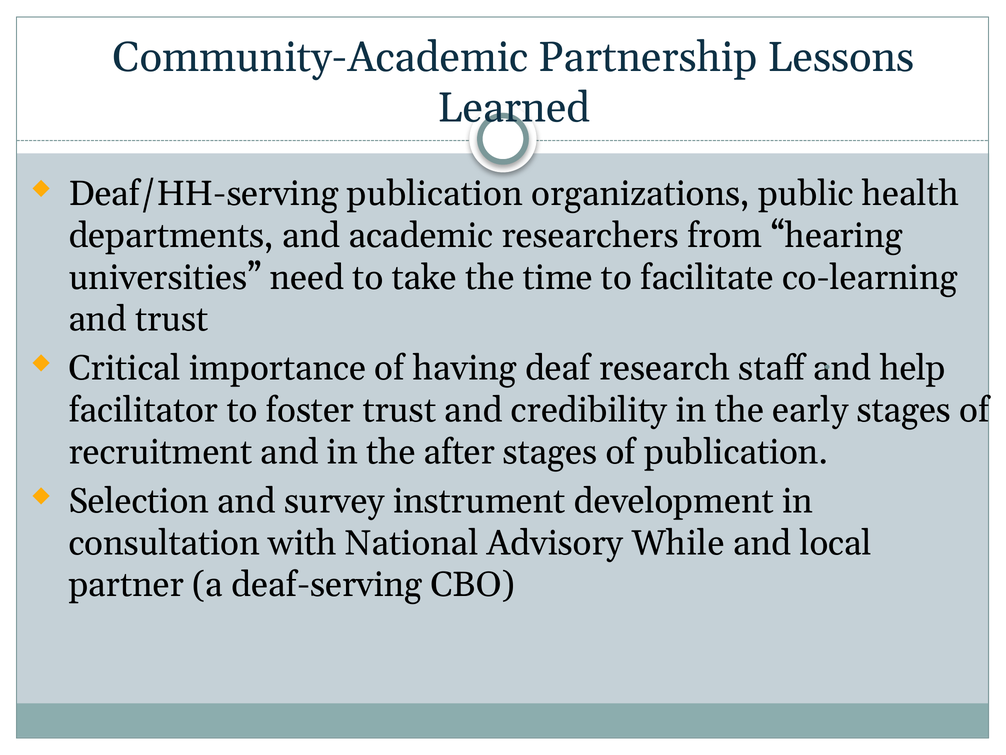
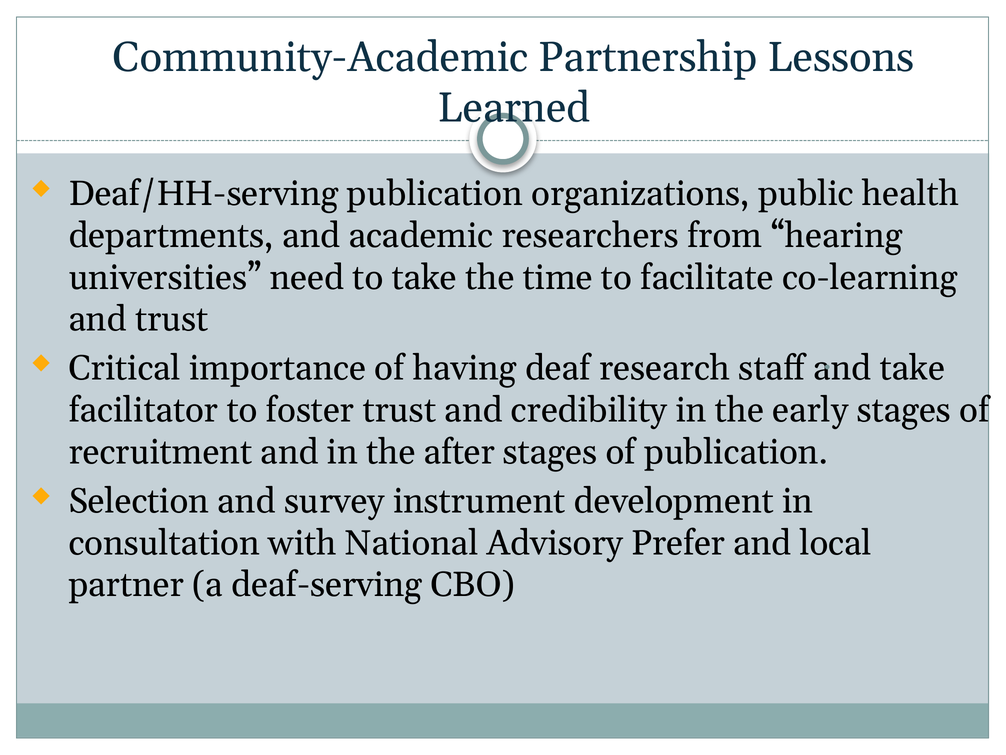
help at (913, 368): help -> take
While: While -> Prefer
